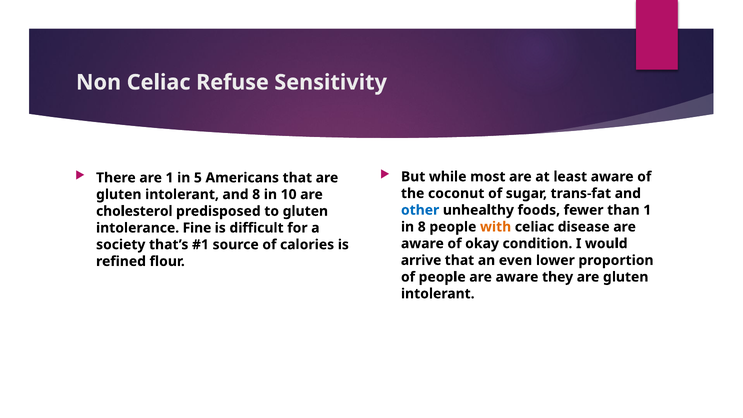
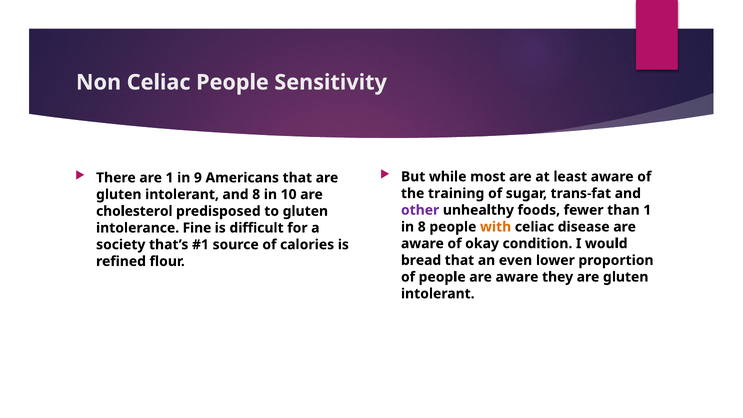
Celiac Refuse: Refuse -> People
5: 5 -> 9
coconut: coconut -> training
other colour: blue -> purple
arrive: arrive -> bread
